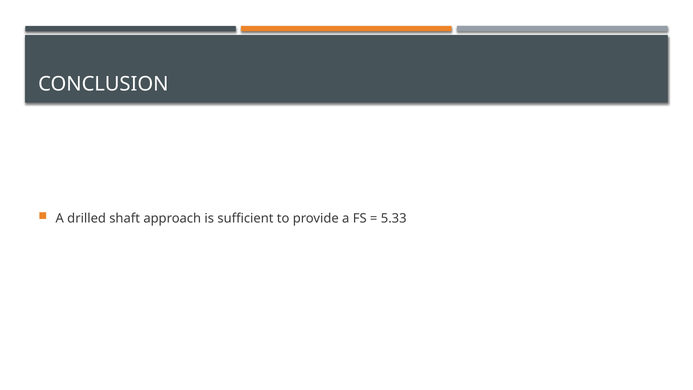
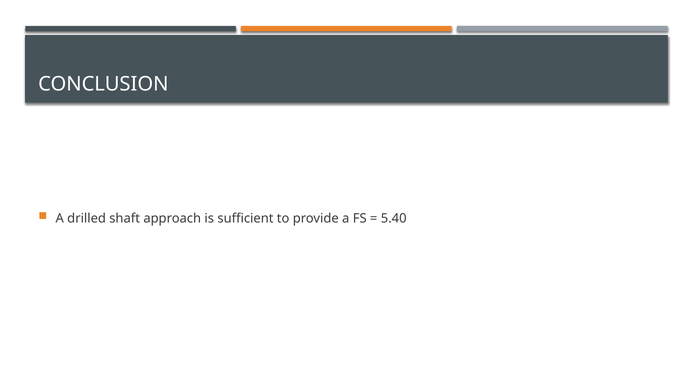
5.33: 5.33 -> 5.40
